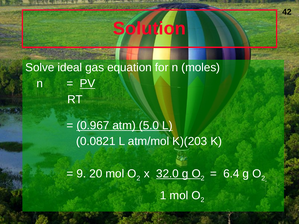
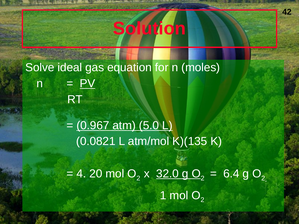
K)(203: K)(203 -> K)(135
9: 9 -> 4
